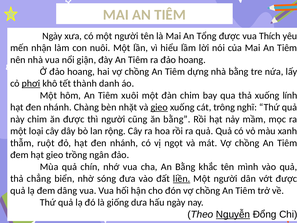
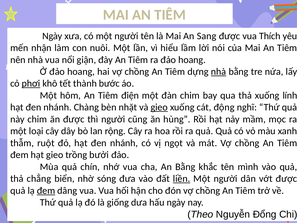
Tổng: Tổng -> Sang
nhà at (219, 72) underline: none -> present
danh: danh -> bước
xuôi: xuôi -> điện
trông: trông -> động
ăn bằng: bằng -> hùng
ngân: ngân -> bưởi
đem at (46, 190) underline: none -> present
Nguyễn underline: present -> none
